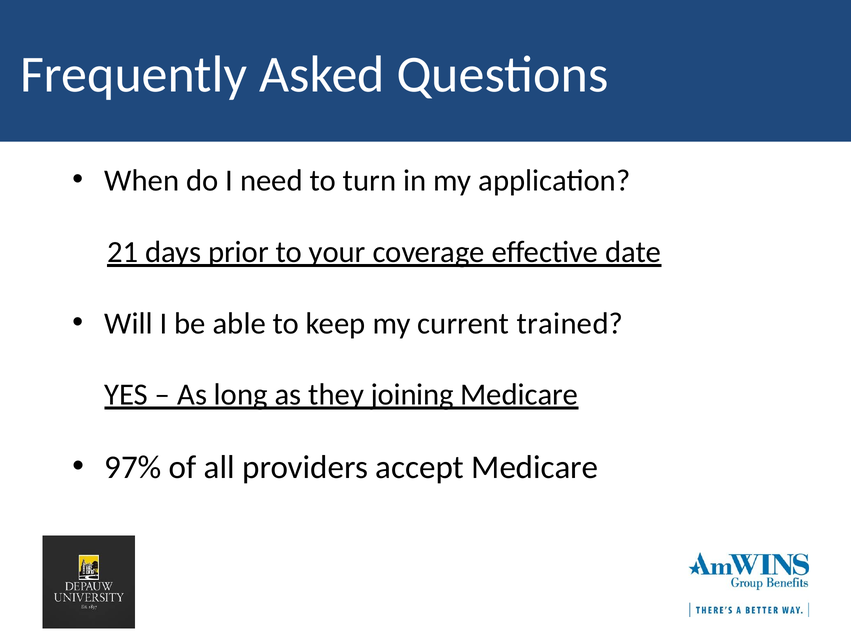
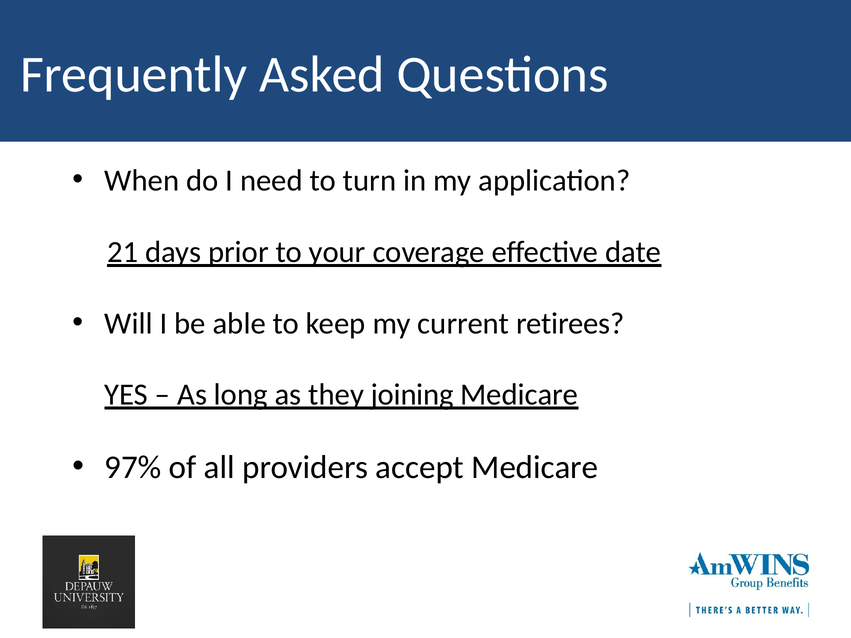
trained: trained -> retirees
